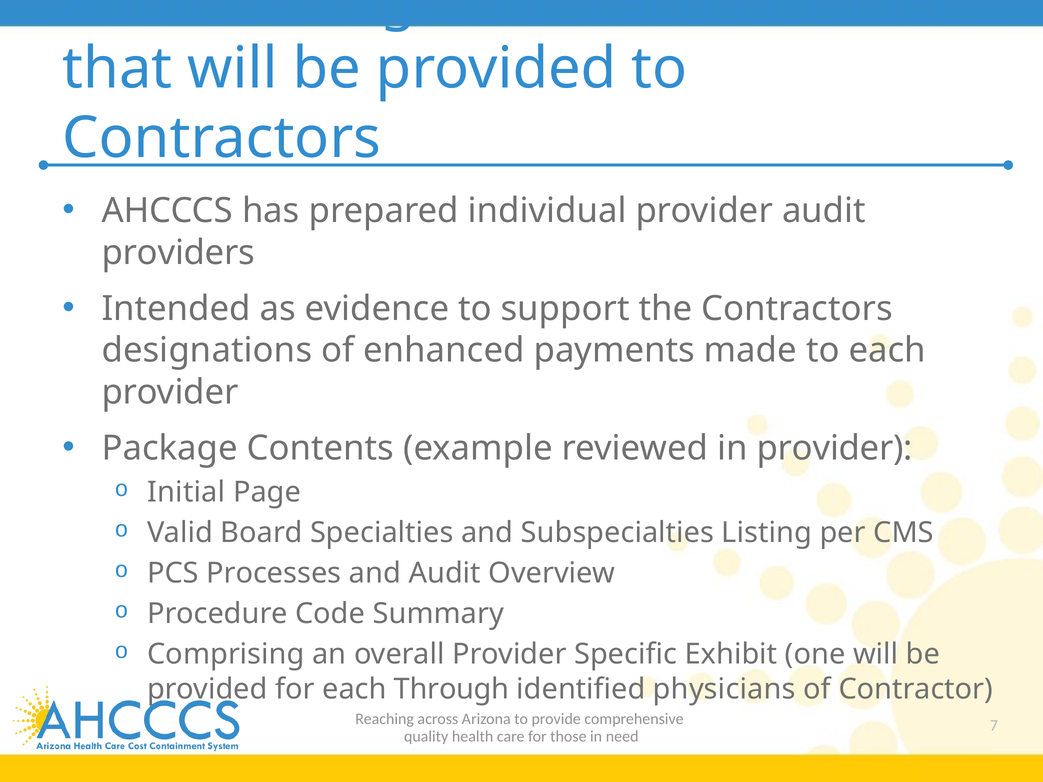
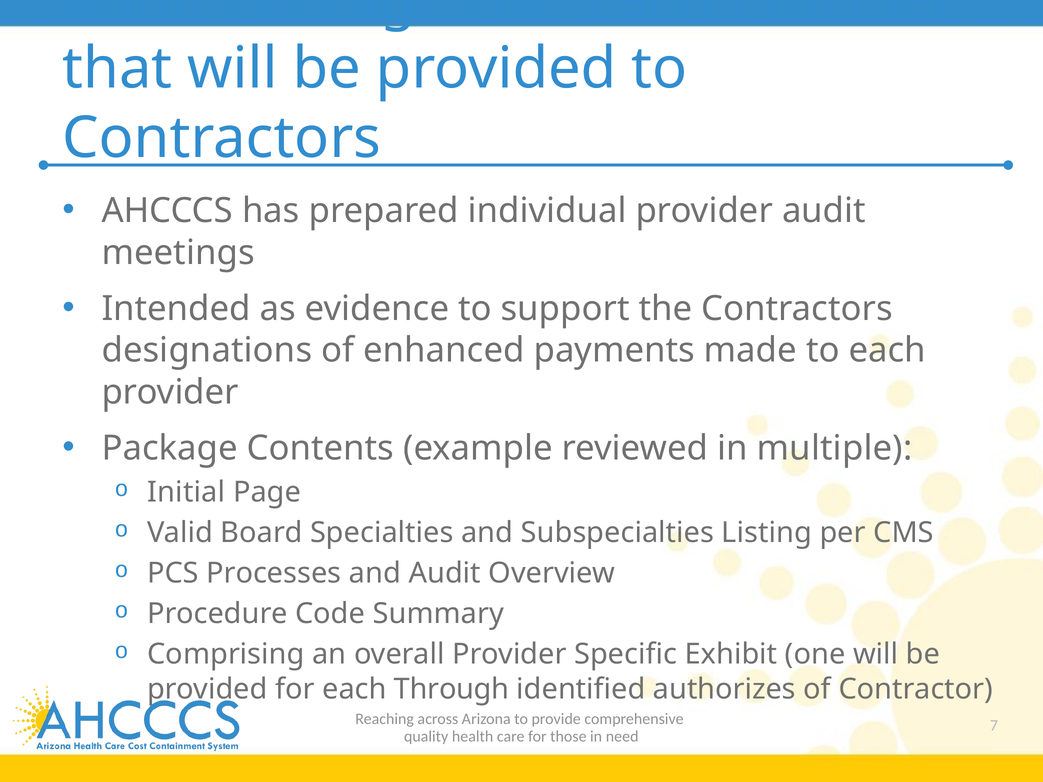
providers: providers -> meetings
in provider: provider -> multiple
physicians: physicians -> authorizes
